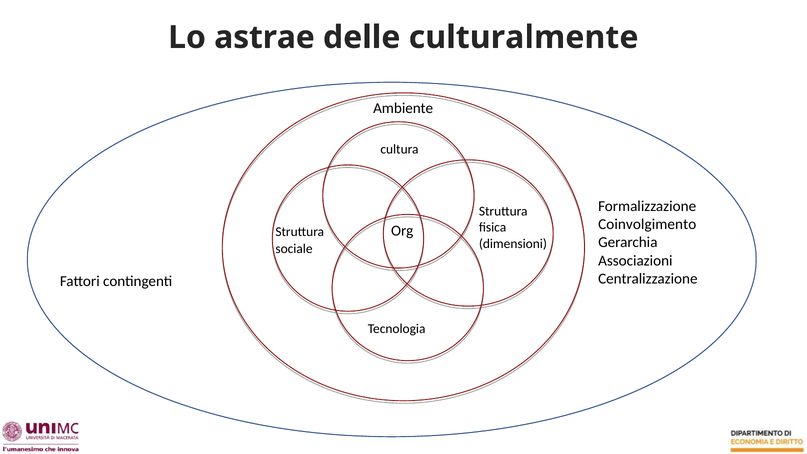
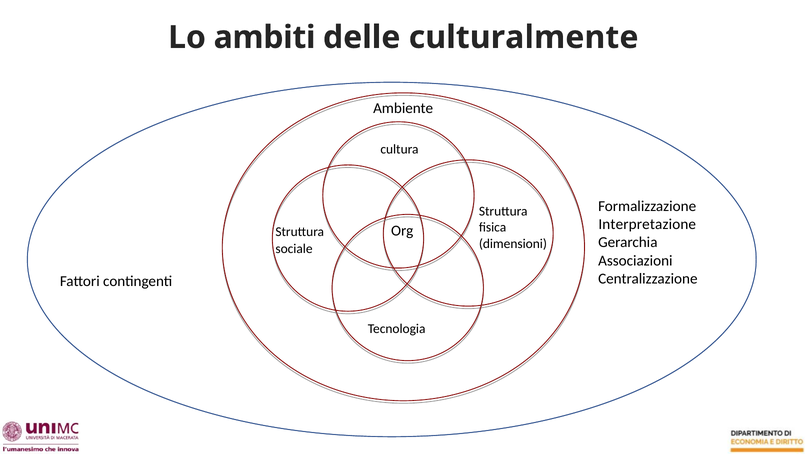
astrae: astrae -> ambiti
Coinvolgimento: Coinvolgimento -> Interpretazione
